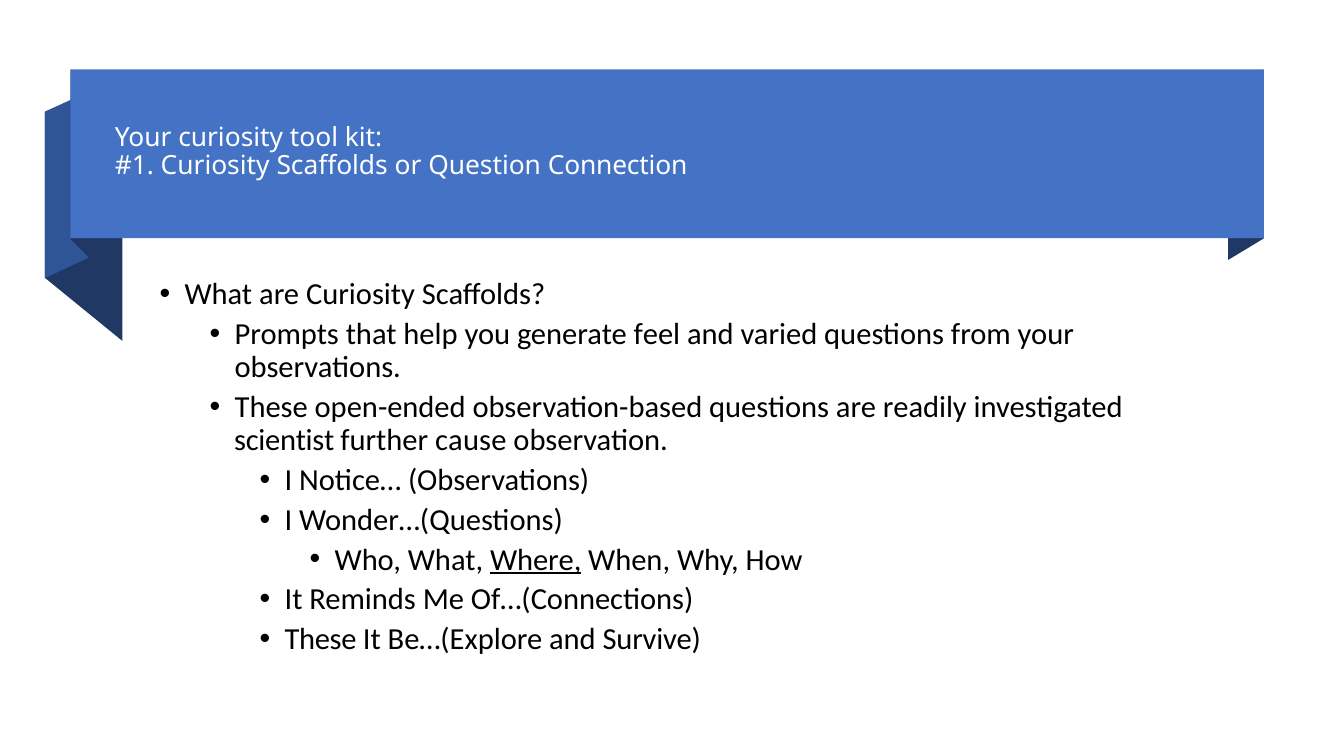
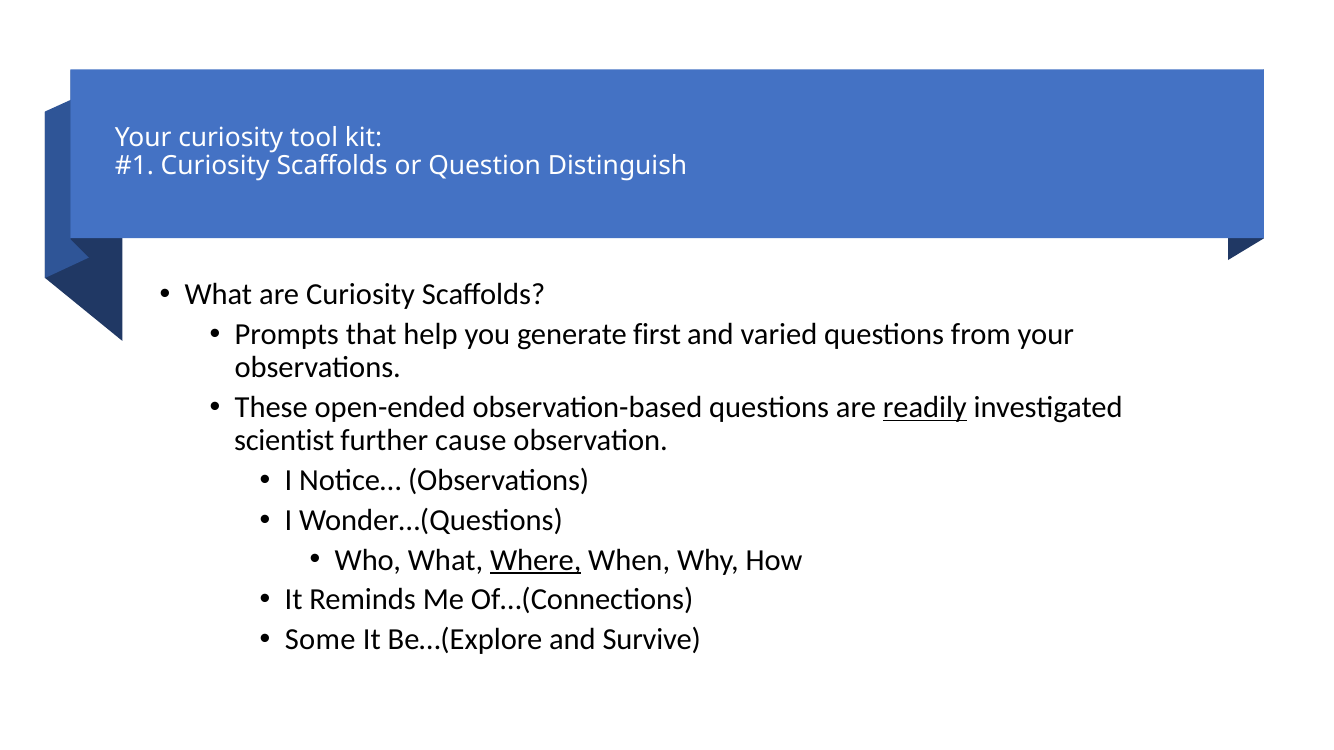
Connection: Connection -> Distinguish
feel: feel -> first
readily underline: none -> present
These at (321, 640): These -> Some
